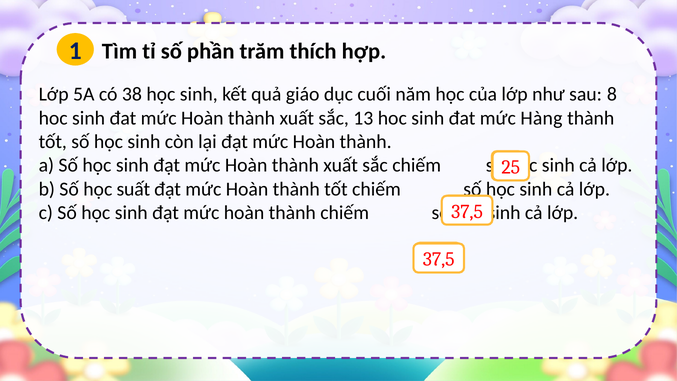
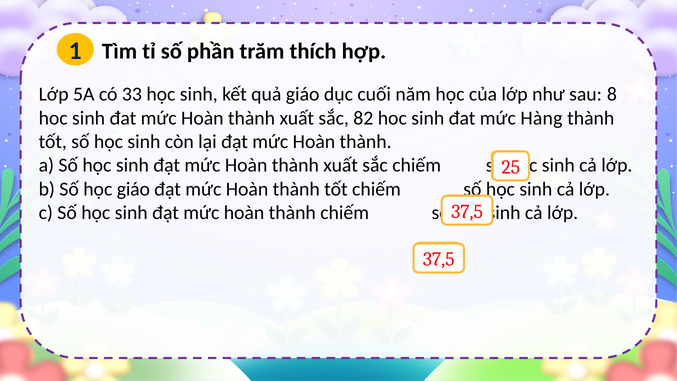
38: 38 -> 33
13: 13 -> 82
học suất: suất -> giáo
